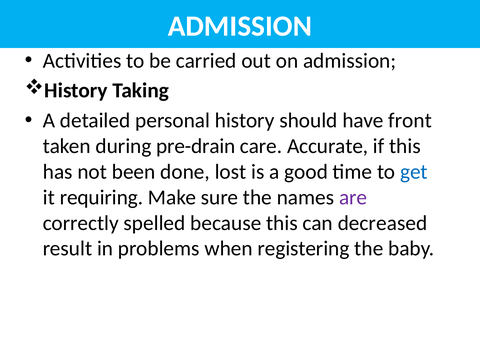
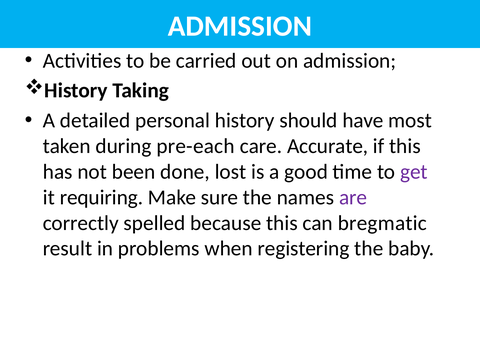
front: front -> most
pre-drain: pre-drain -> pre-each
get colour: blue -> purple
decreased: decreased -> bregmatic
